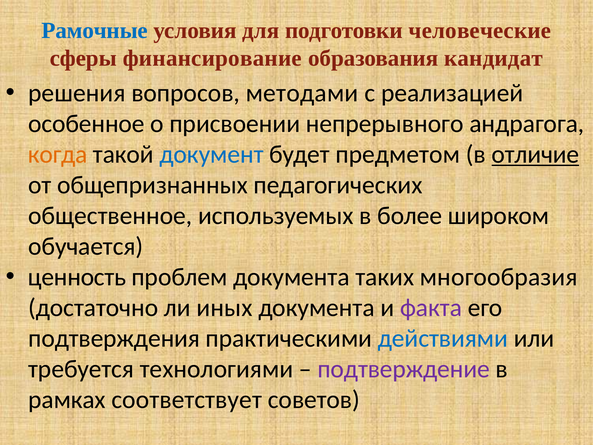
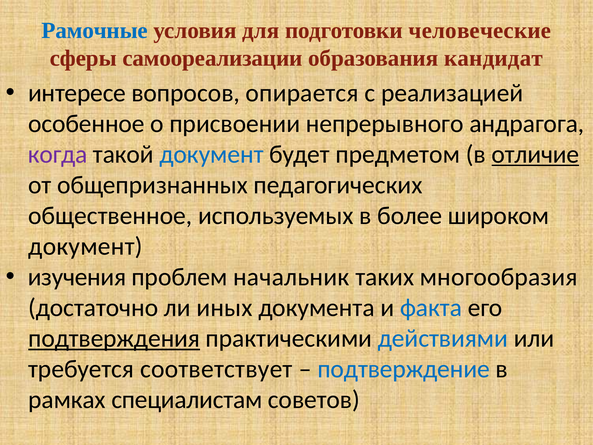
финансирование: финансирование -> самоореализации
решения: решения -> интересе
методами: методами -> опирается
когда colour: orange -> purple
обучается at (86, 246): обучается -> документ
ценность: ценность -> изучения
проблем документа: документа -> начальник
факта colour: purple -> blue
подтверждения underline: none -> present
технологиями: технологиями -> соответствует
подтверждение colour: purple -> blue
соответствует: соответствует -> специалистам
